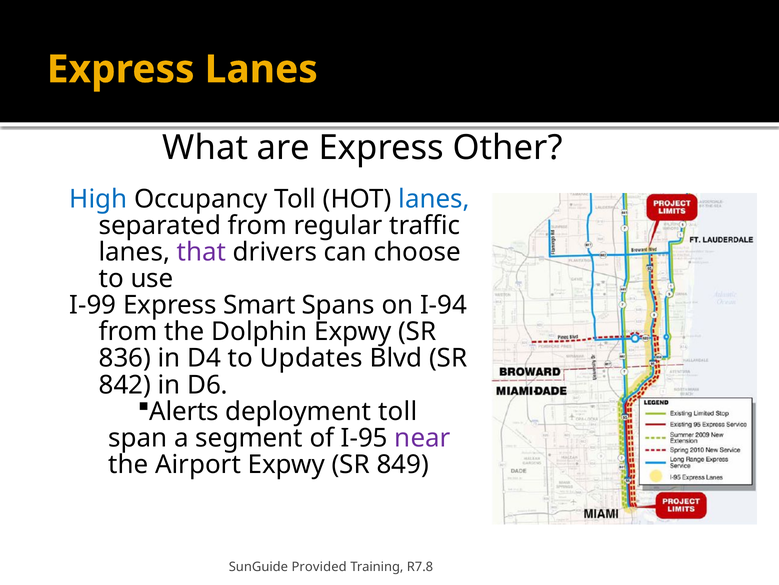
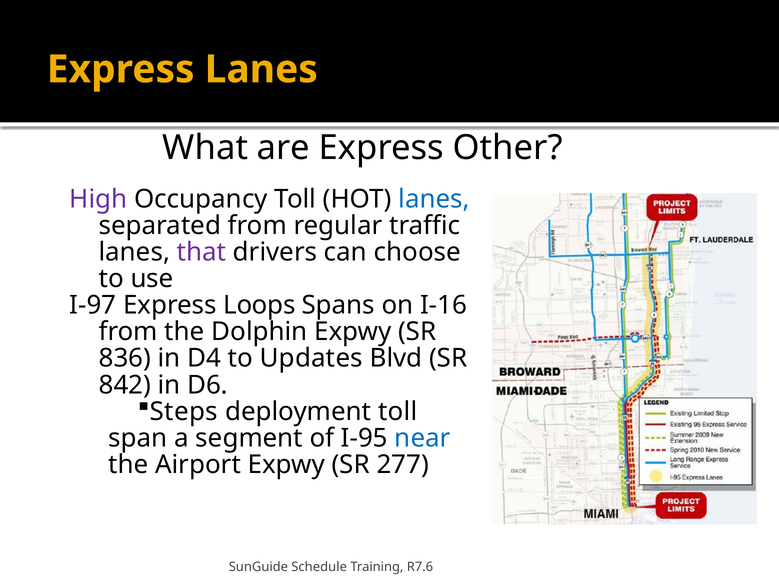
High colour: blue -> purple
I-99: I-99 -> I-97
Smart: Smart -> Loops
I-94: I-94 -> I-16
Alerts: Alerts -> Steps
near colour: purple -> blue
849: 849 -> 277
Provided: Provided -> Schedule
R7.8: R7.8 -> R7.6
